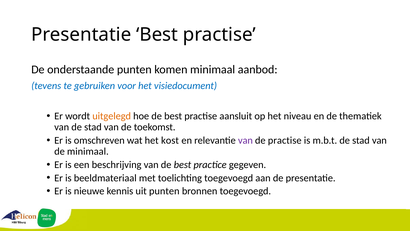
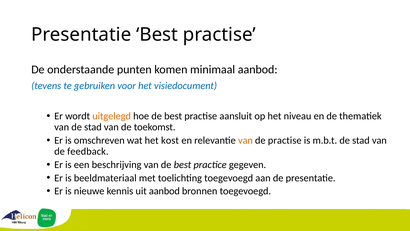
van at (245, 140) colour: purple -> orange
de minimaal: minimaal -> feedback
uit punten: punten -> aanbod
